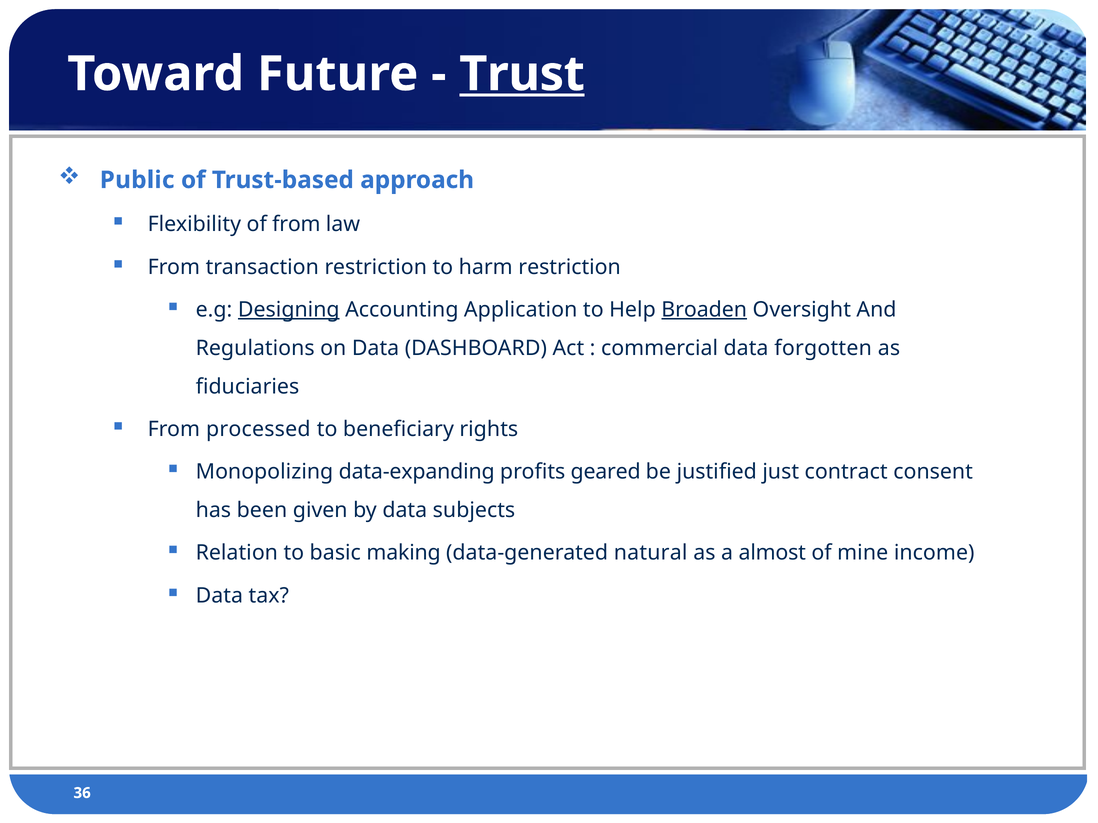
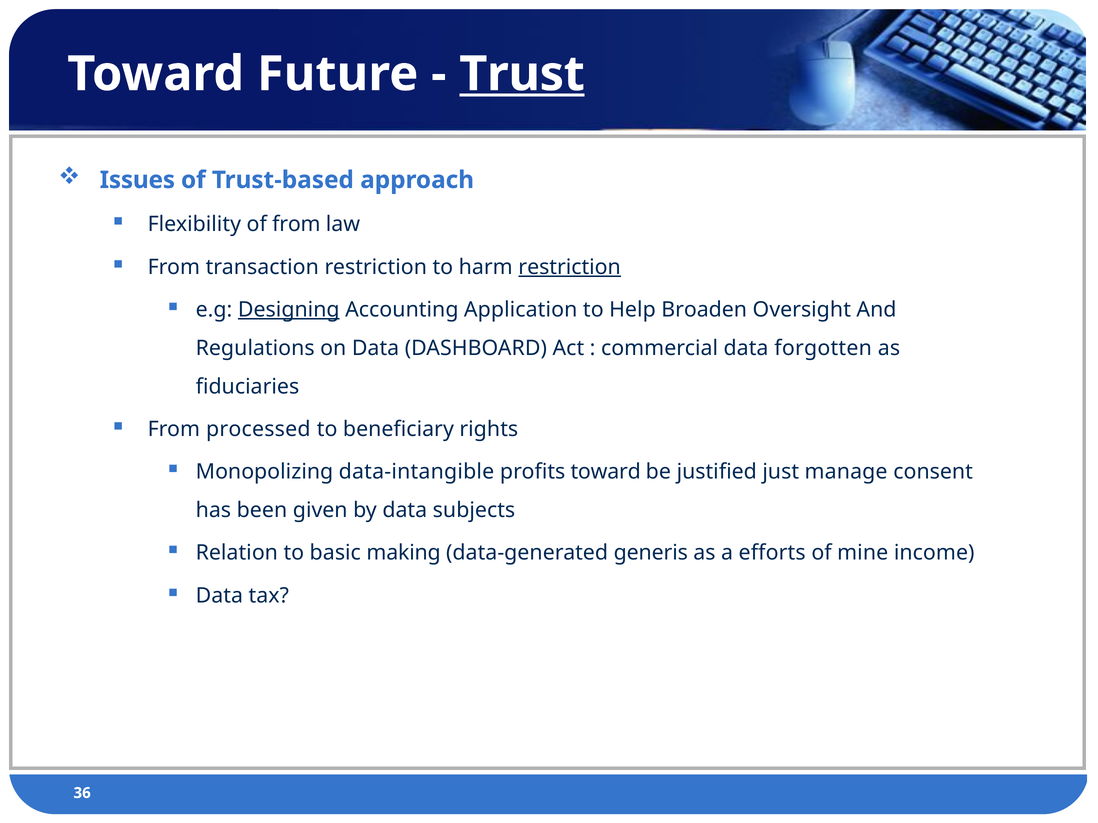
Public: Public -> Issues
restriction at (570, 267) underline: none -> present
Broaden underline: present -> none
data-expanding: data-expanding -> data-intangible
profits geared: geared -> toward
contract: contract -> manage
natural: natural -> generis
almost: almost -> efforts
